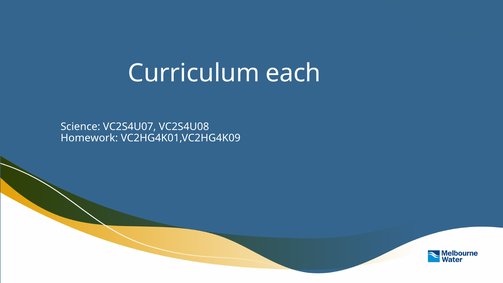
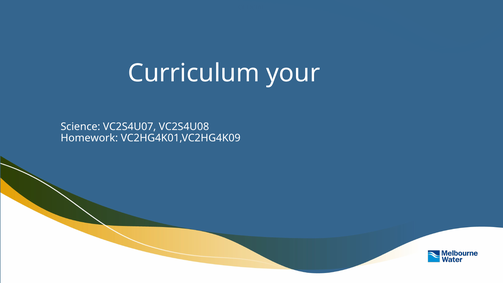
each: each -> your
